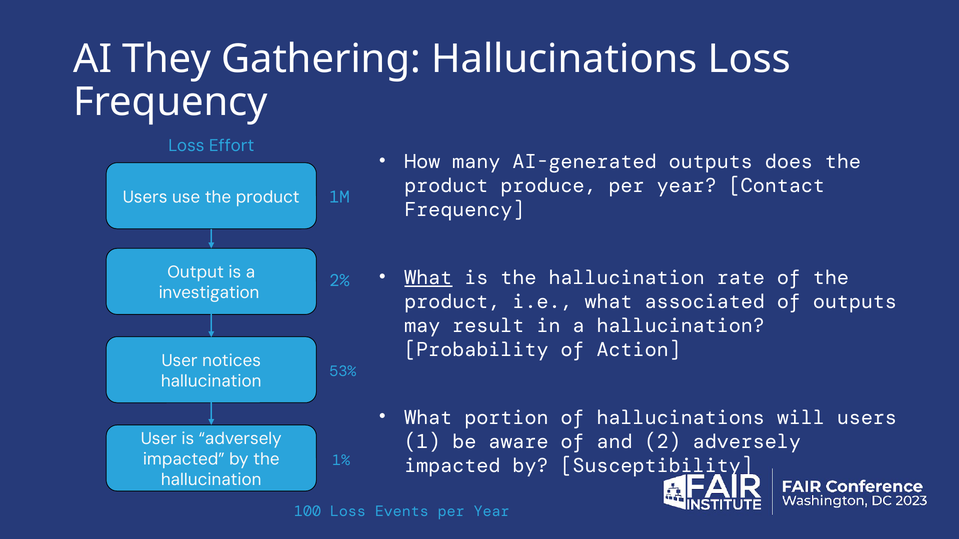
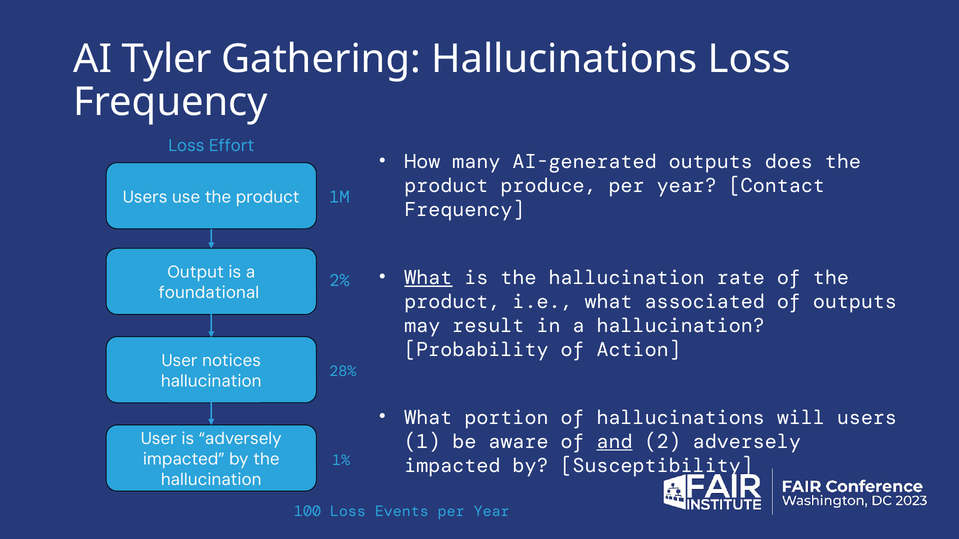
They: They -> Tyler
investigation: investigation -> foundational
53%: 53% -> 28%
and underline: none -> present
